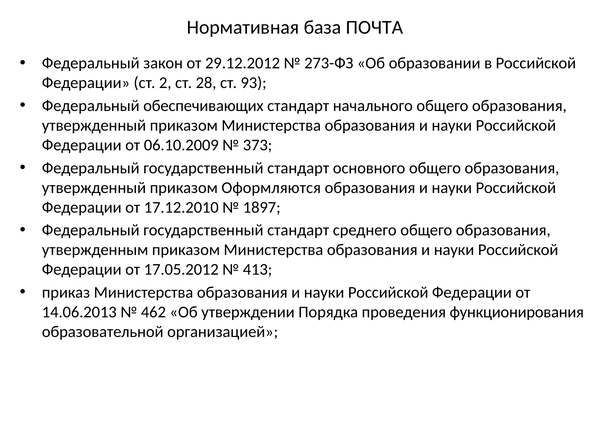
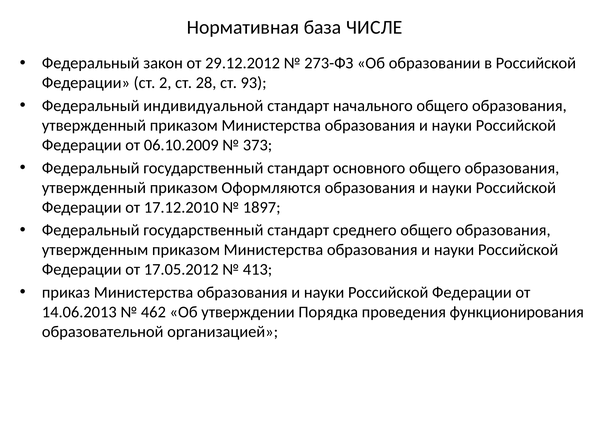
ПОЧТА: ПОЧТА -> ЧИСЛЕ
обеспечивающих: обеспечивающих -> индивидуальной
